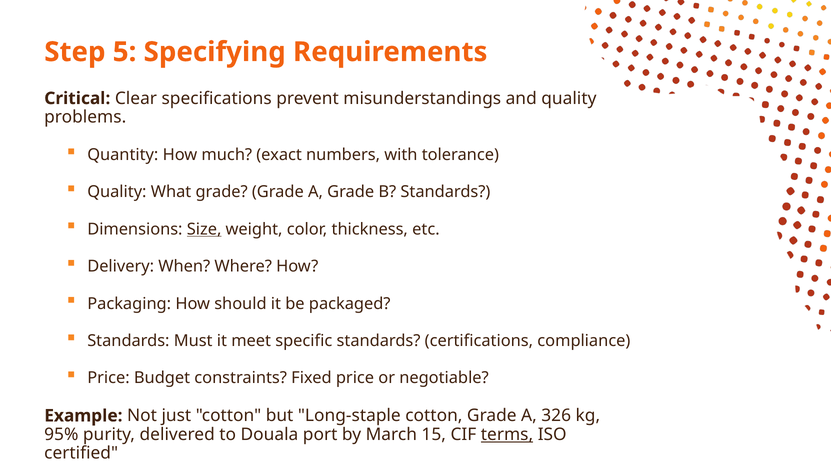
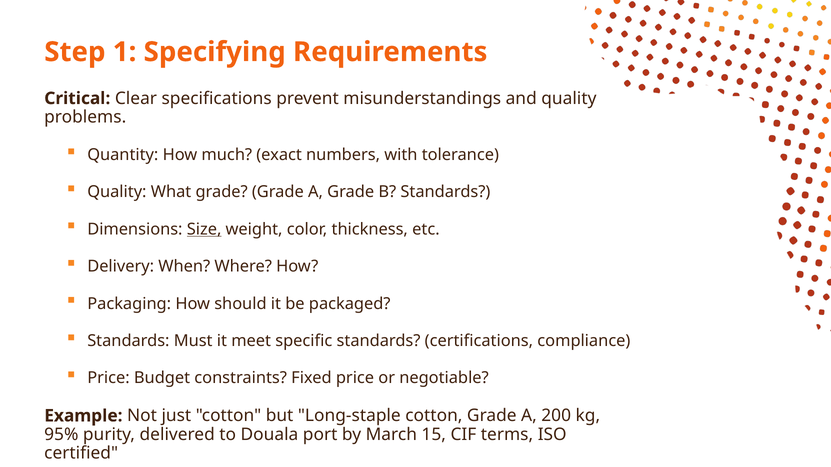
5: 5 -> 1
326: 326 -> 200
terms underline: present -> none
